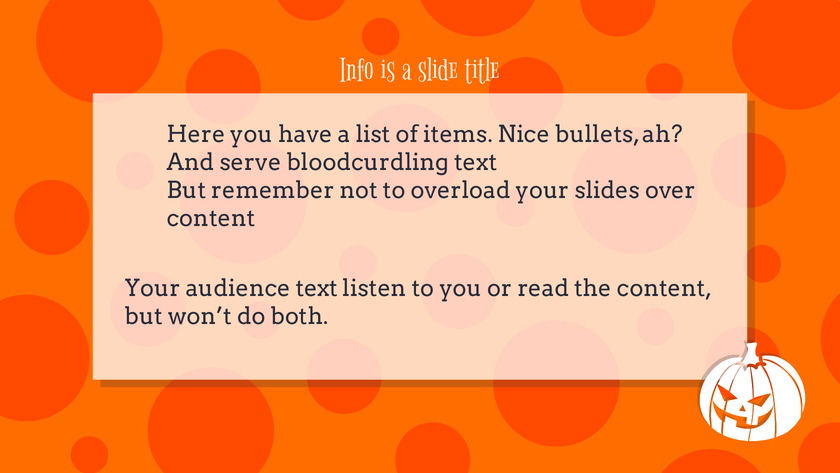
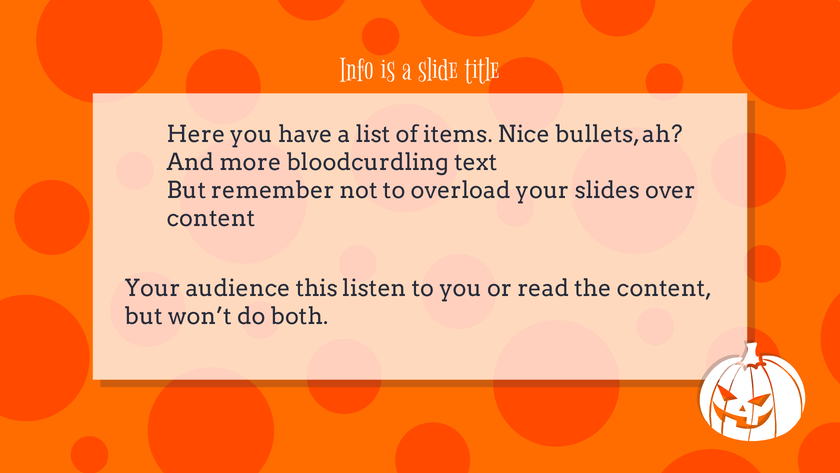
serve: serve -> more
audience text: text -> this
